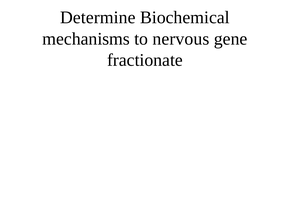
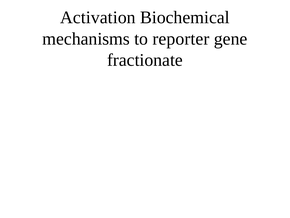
Determine: Determine -> Activation
nervous: nervous -> reporter
